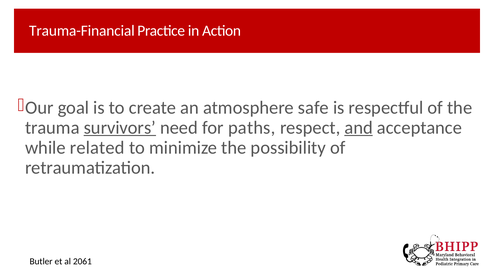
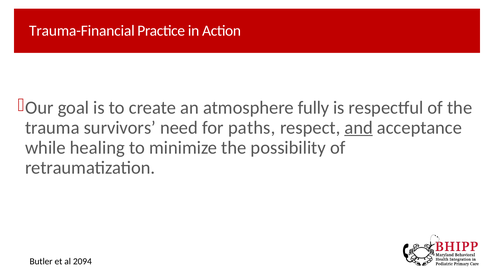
safe: safe -> fully
survivors underline: present -> none
related: related -> healing
2061: 2061 -> 2094
